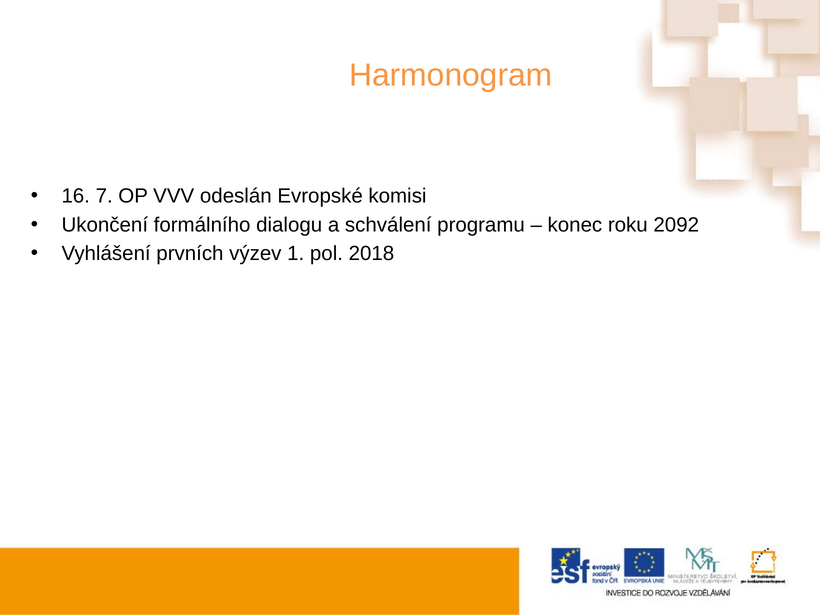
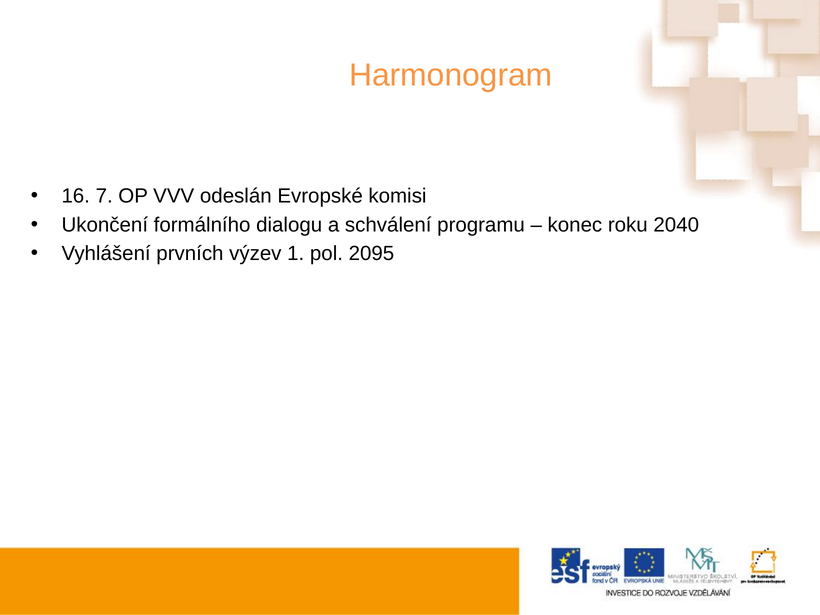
2092: 2092 -> 2040
2018: 2018 -> 2095
